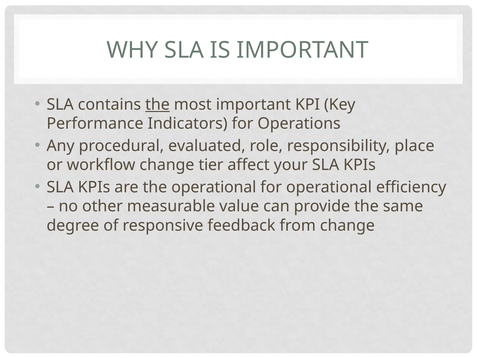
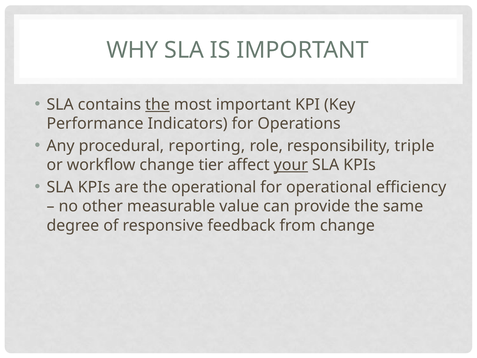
evaluated: evaluated -> reporting
place: place -> triple
your underline: none -> present
